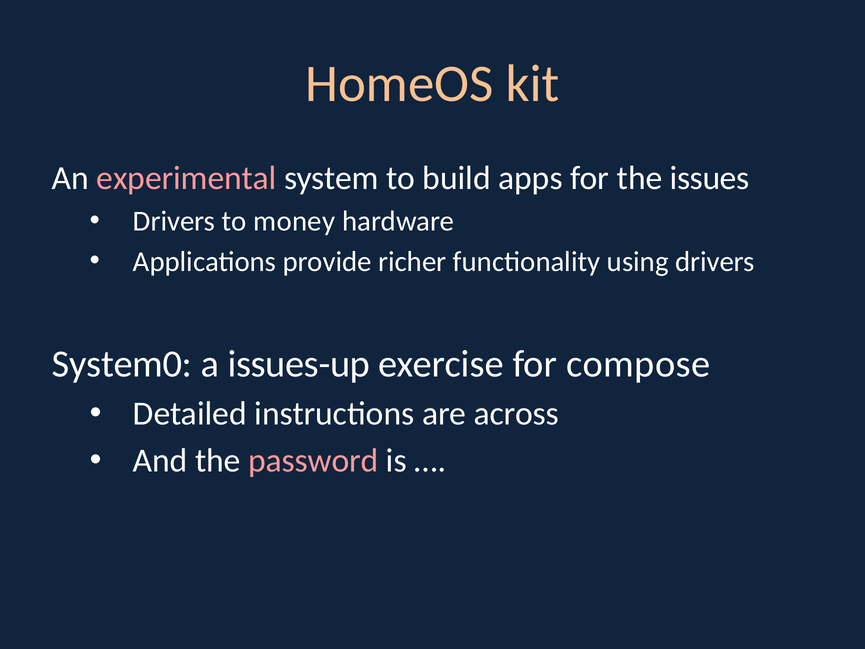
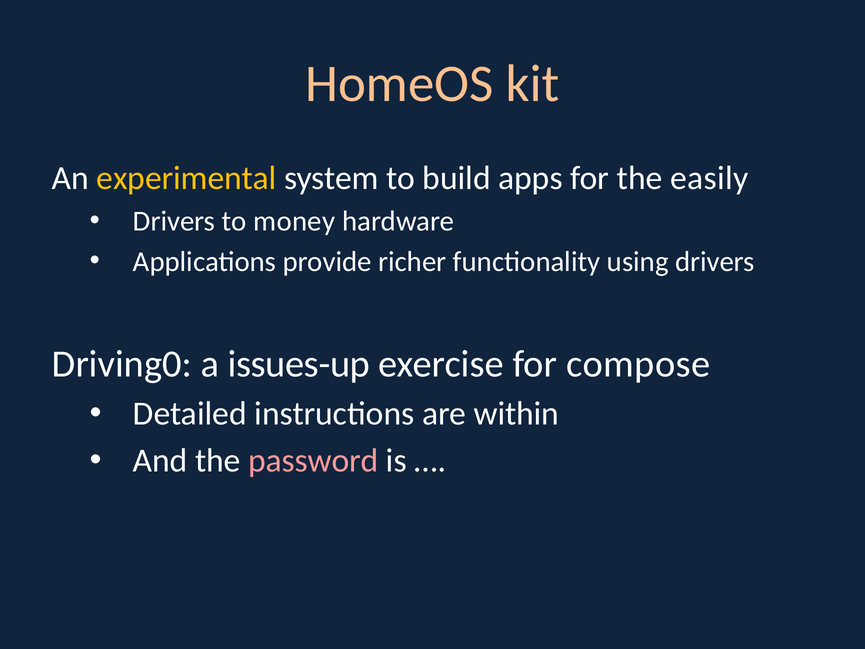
experimental colour: pink -> yellow
issues: issues -> easily
System0: System0 -> Driving0
across: across -> within
